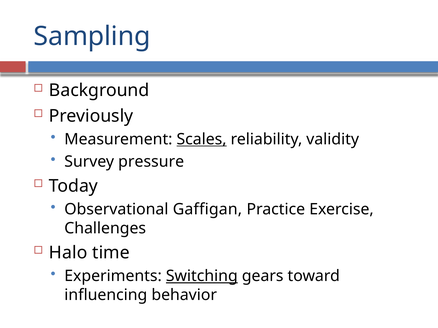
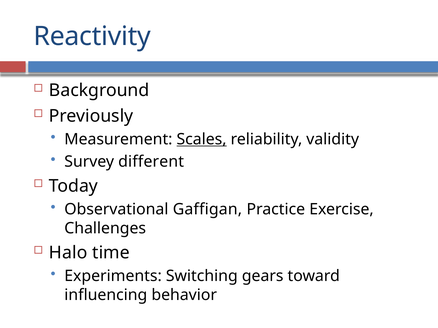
Sampling: Sampling -> Reactivity
pressure: pressure -> different
Switching underline: present -> none
